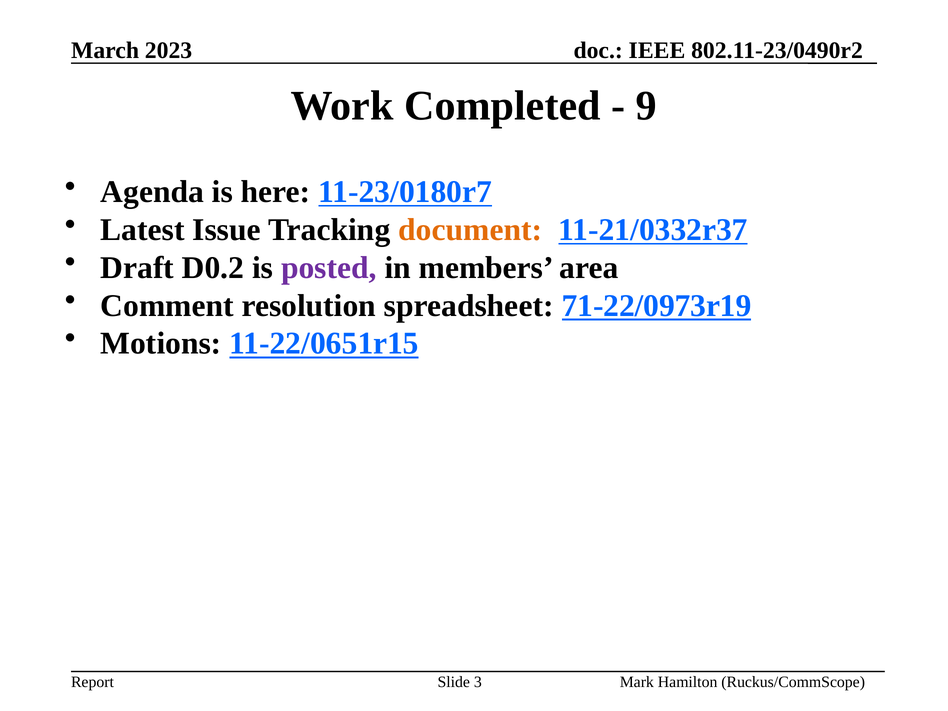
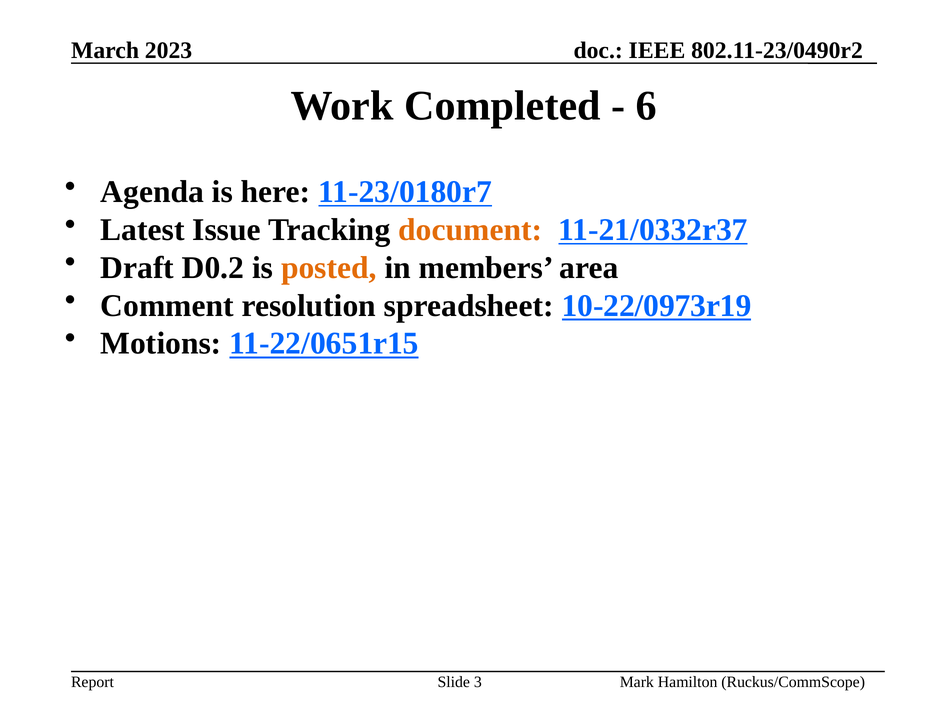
9: 9 -> 6
posted colour: purple -> orange
71-22/0973r19: 71-22/0973r19 -> 10-22/0973r19
